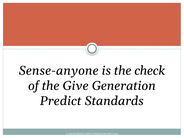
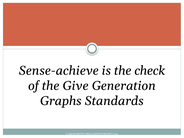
Sense-anyone: Sense-anyone -> Sense-achieve
Predict: Predict -> Graphs
